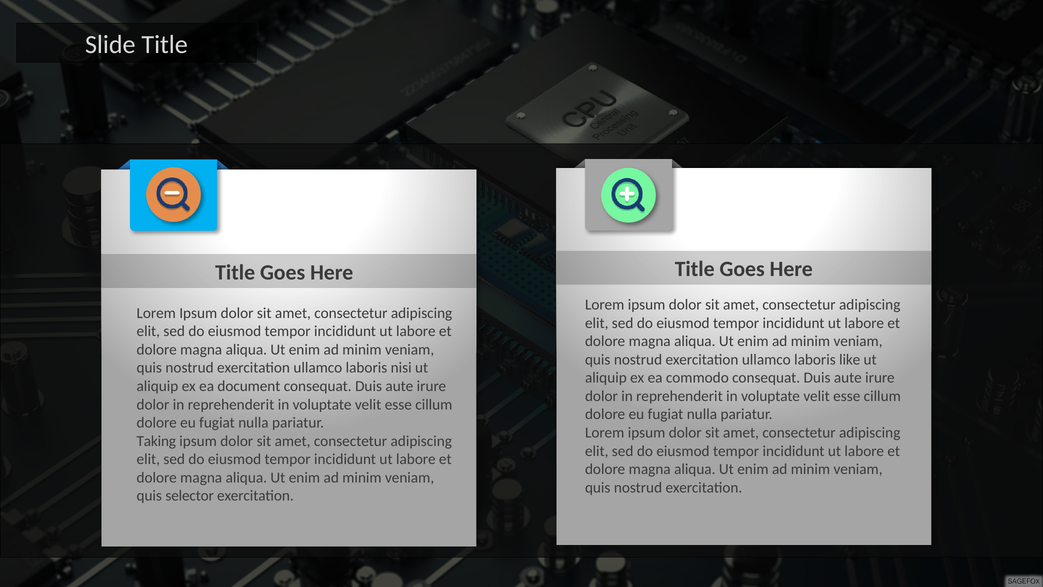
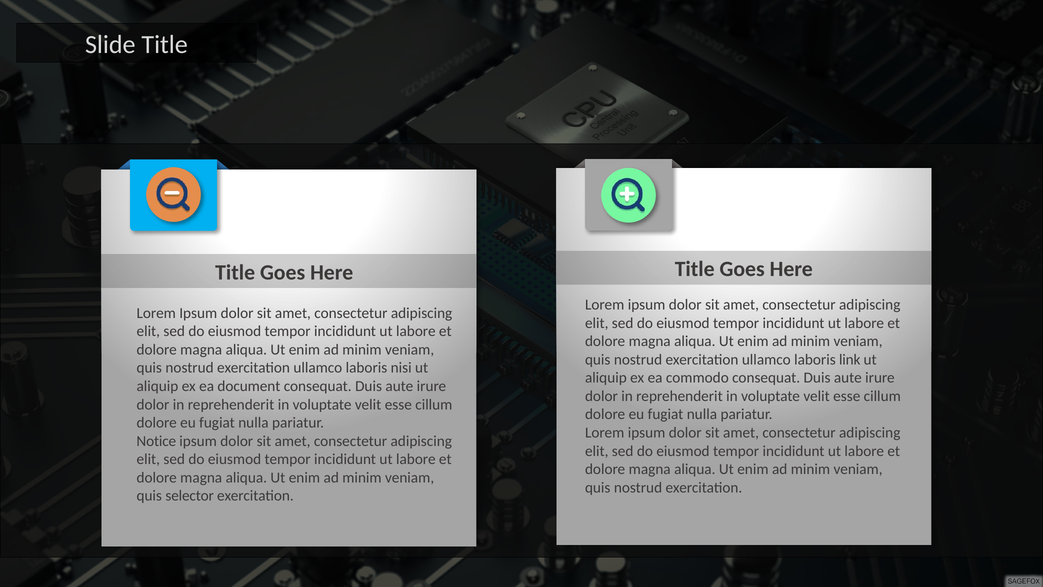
like: like -> link
Taking: Taking -> Notice
